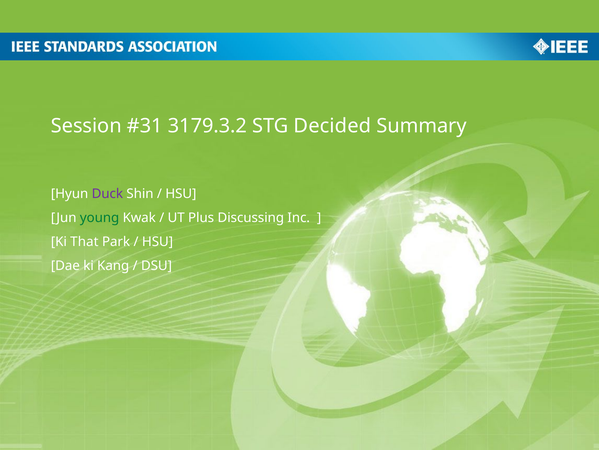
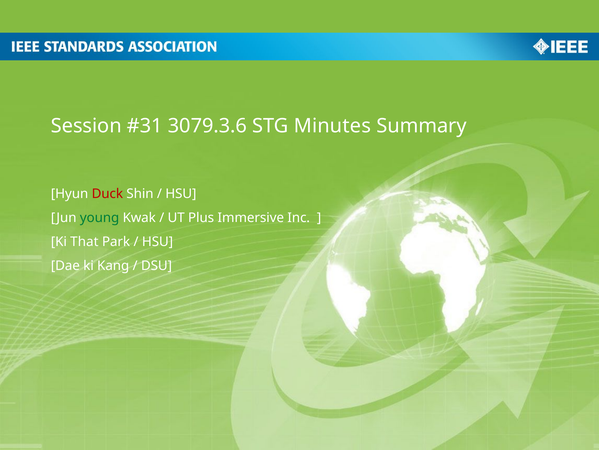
3179.3.2: 3179.3.2 -> 3079.3.6
Decided: Decided -> Minutes
Duck colour: purple -> red
Discussing: Discussing -> Immersive
